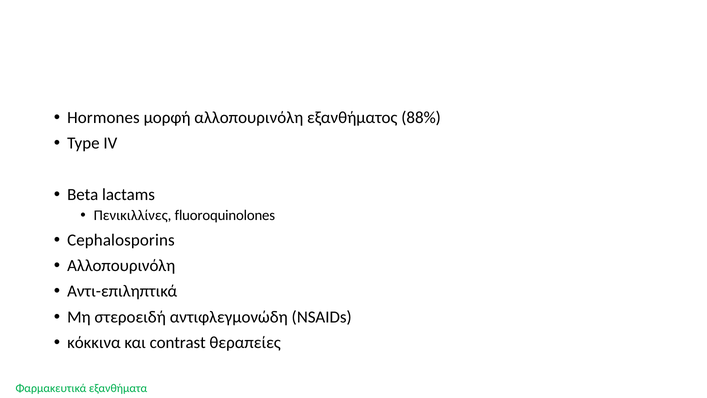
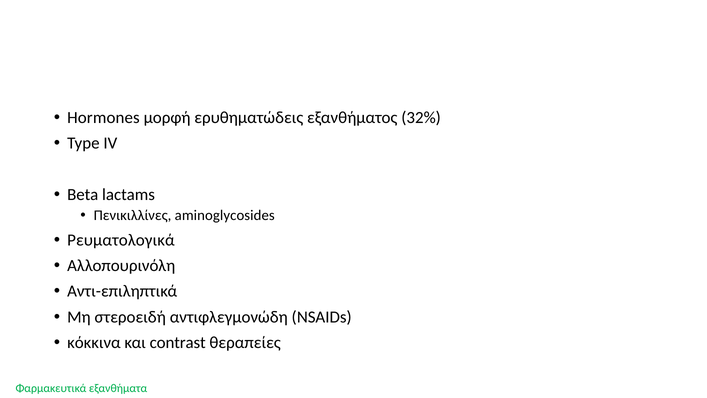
μορφή αλλοπουρινόλη: αλλοπουρινόλη -> ερυθηματώδεις
88%: 88% -> 32%
fluoroquinolones: fluoroquinolones -> aminoglycosides
Cephalosporins: Cephalosporins -> Ρευματολογικά
